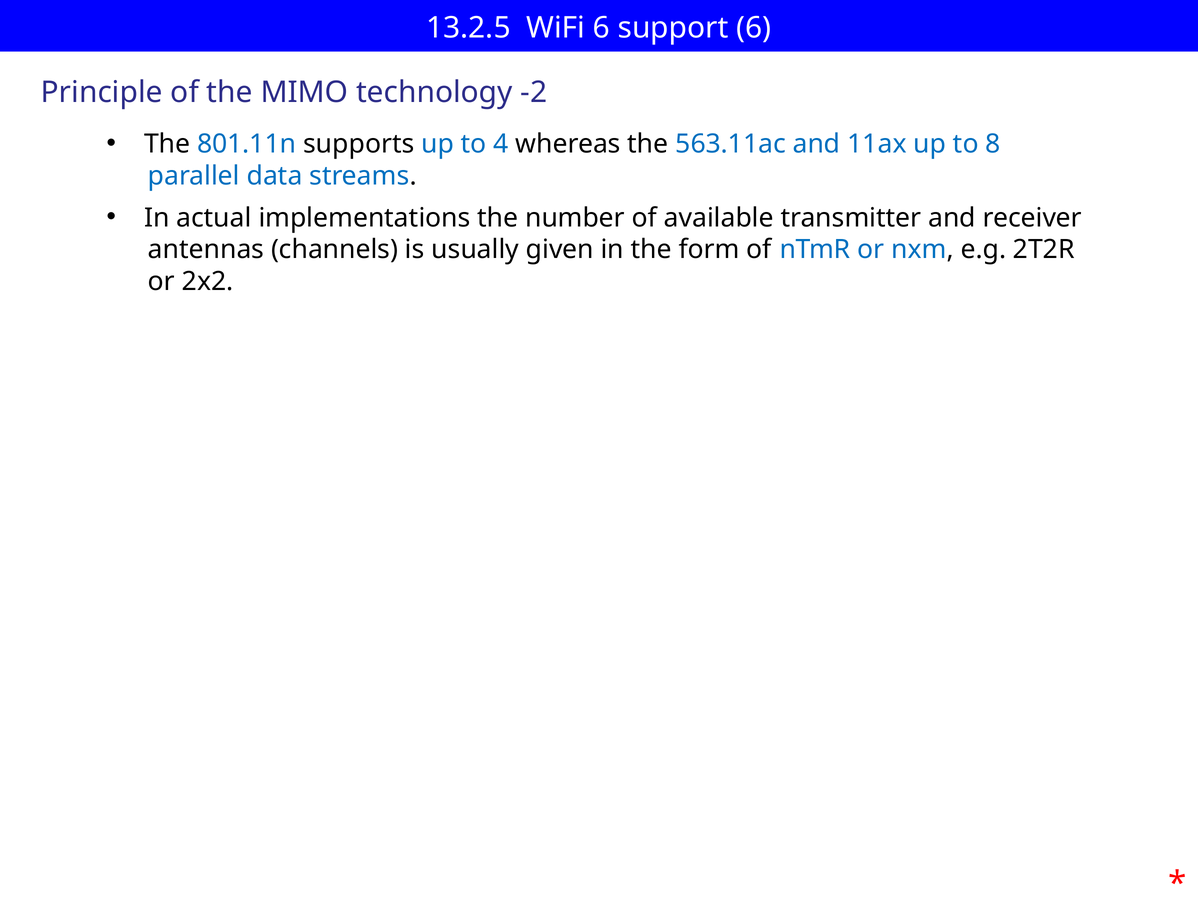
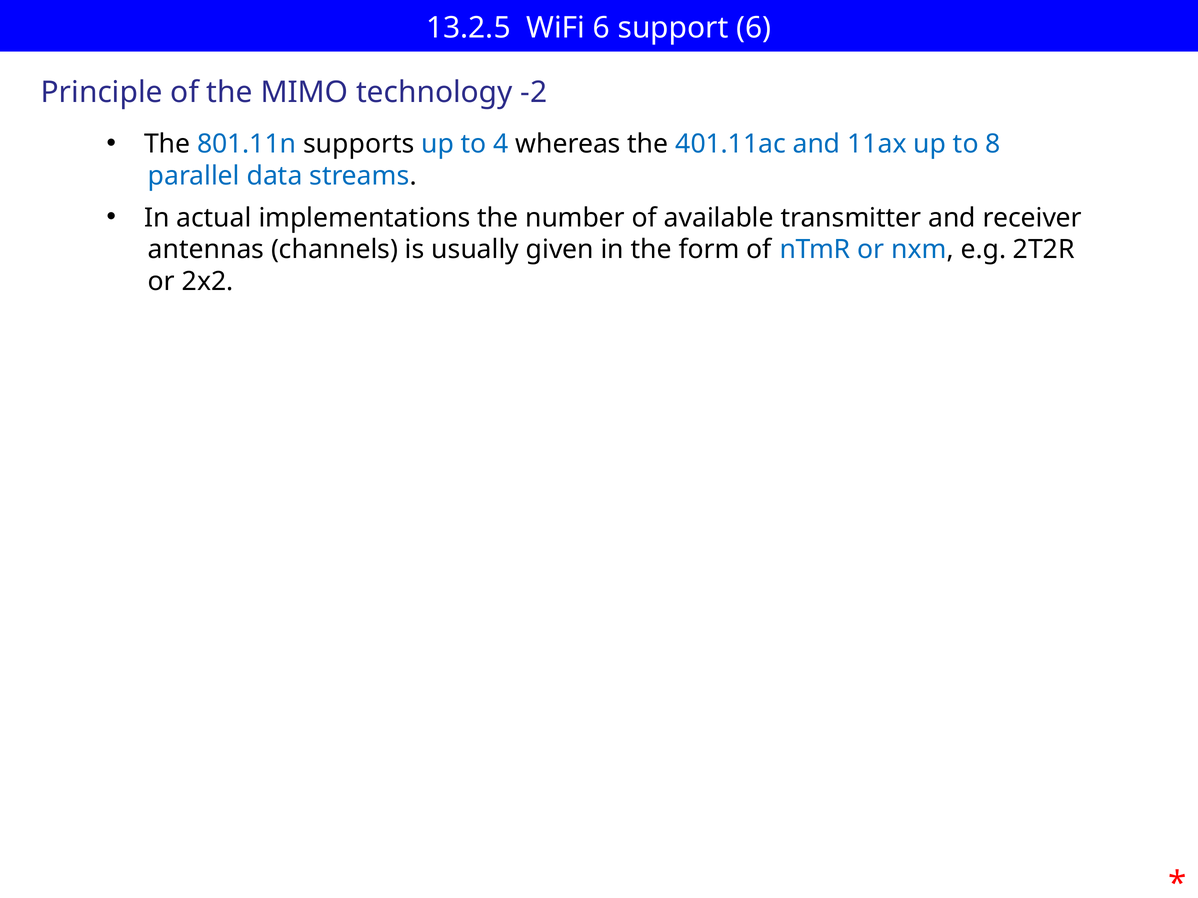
563.11ac: 563.11ac -> 401.11ac
